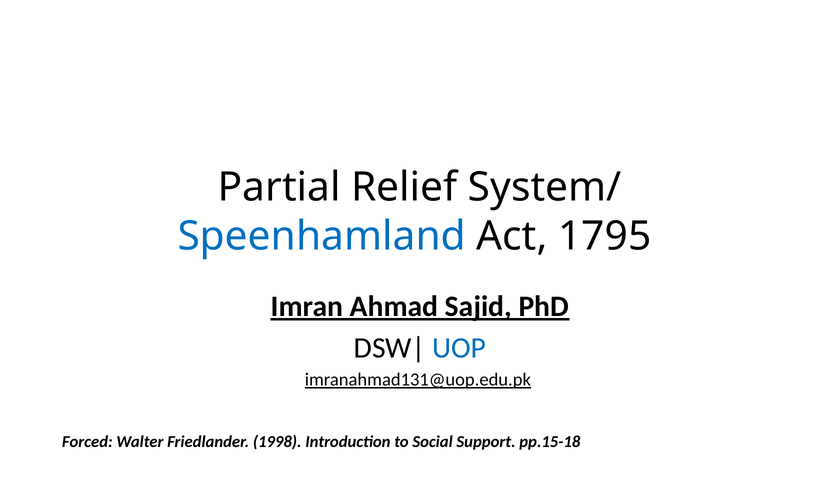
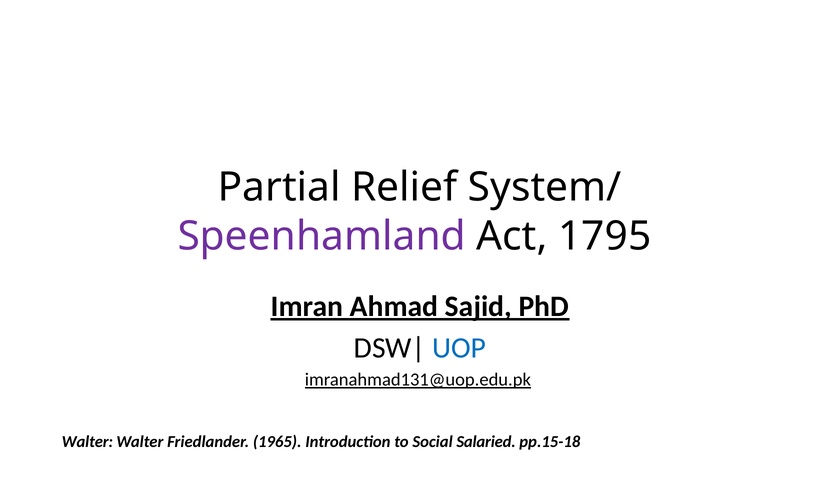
Speenhamland colour: blue -> purple
Forced at (87, 441): Forced -> Walter
1998: 1998 -> 1965
Support: Support -> Salaried
